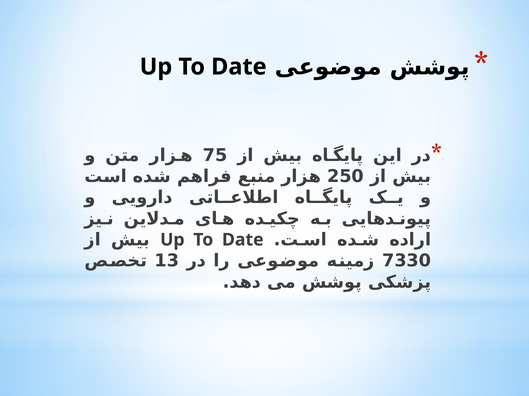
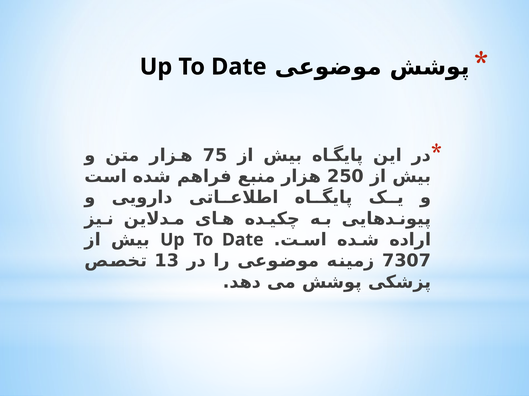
7330: 7330 -> 7307
